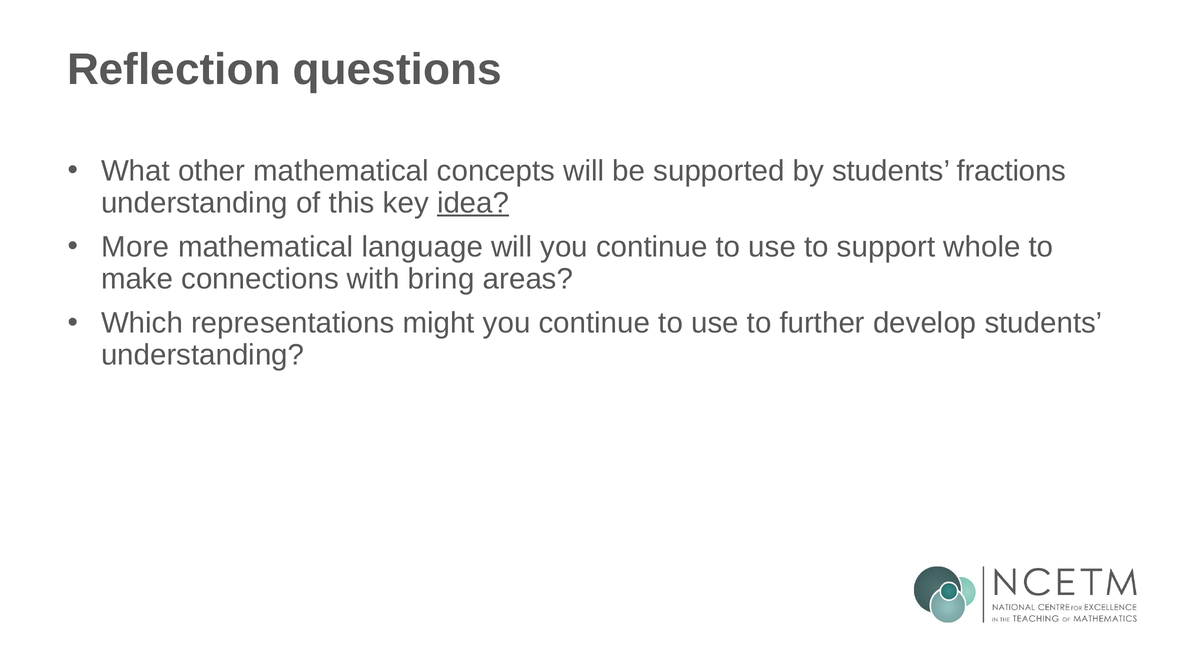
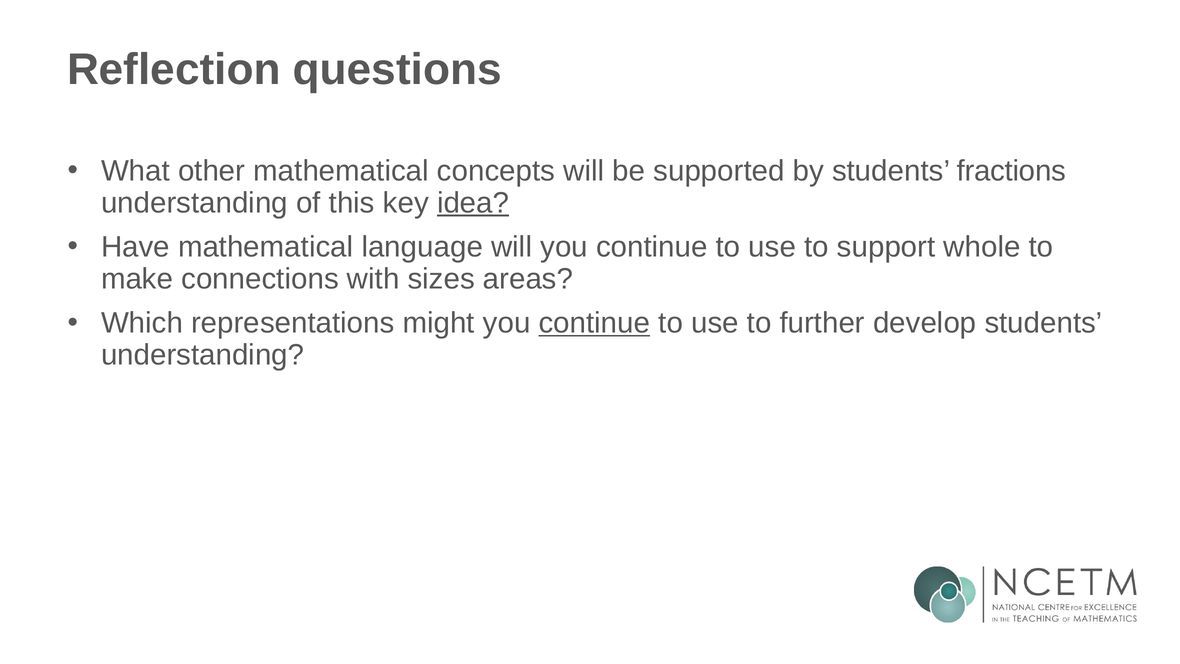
More: More -> Have
bring: bring -> sizes
continue at (594, 323) underline: none -> present
